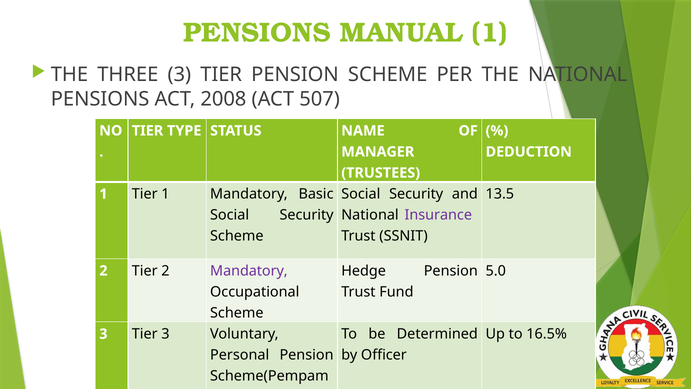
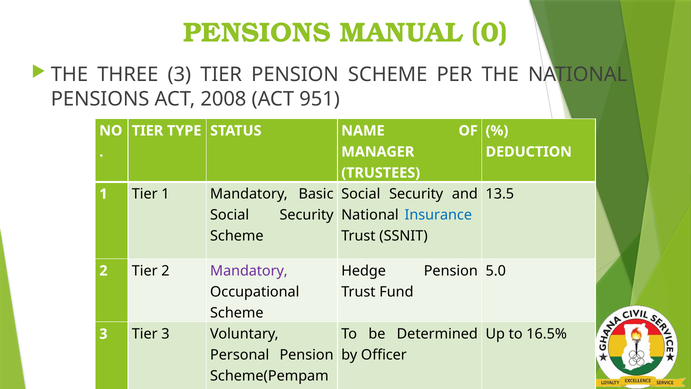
MANUAL 1: 1 -> 0
507: 507 -> 951
Insurance colour: purple -> blue
